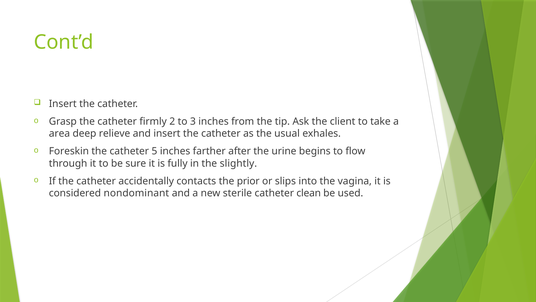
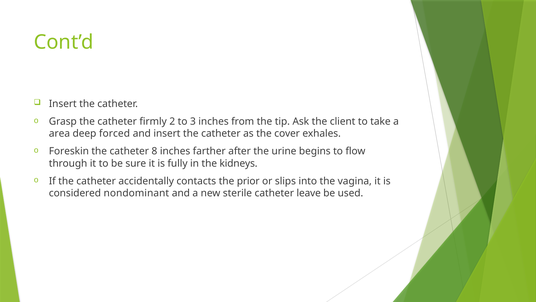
relieve: relieve -> forced
usual: usual -> cover
5: 5 -> 8
slightly: slightly -> kidneys
clean: clean -> leave
